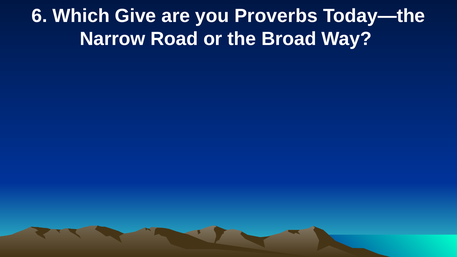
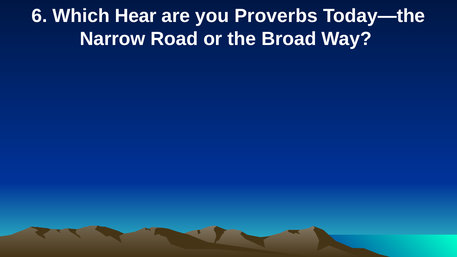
Give: Give -> Hear
